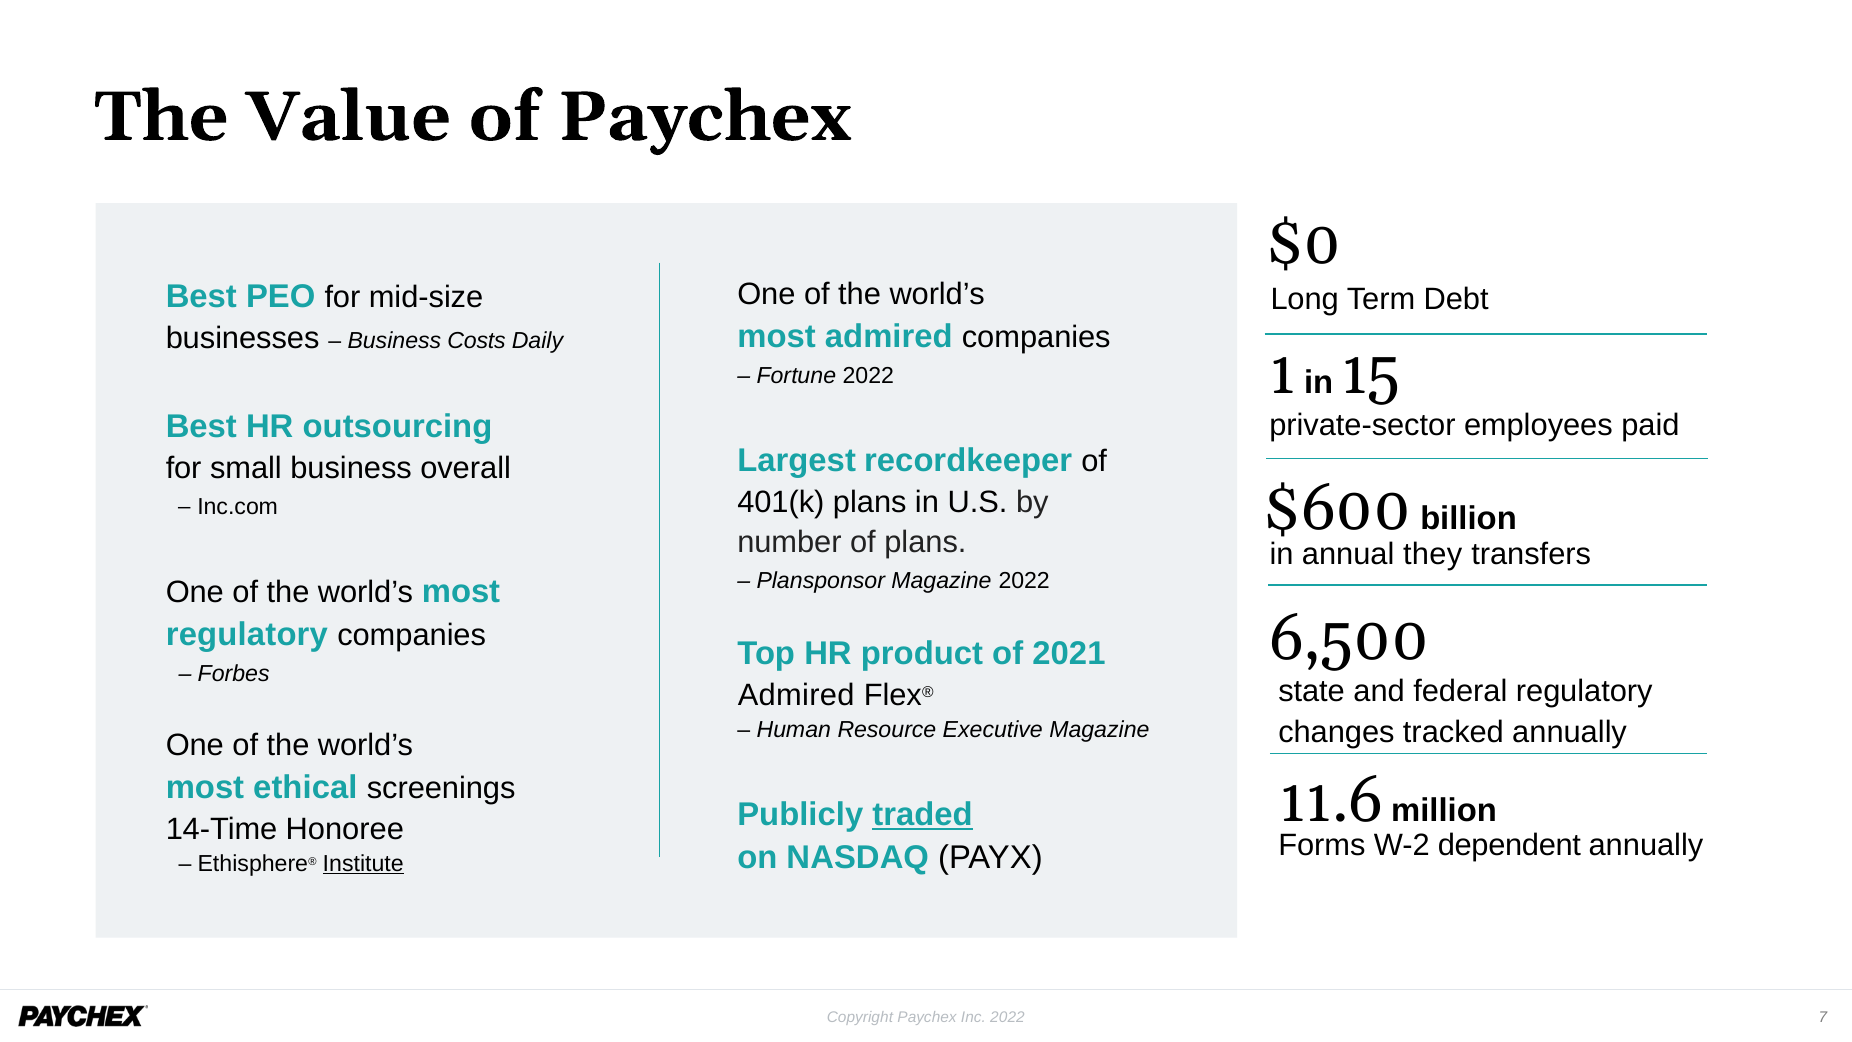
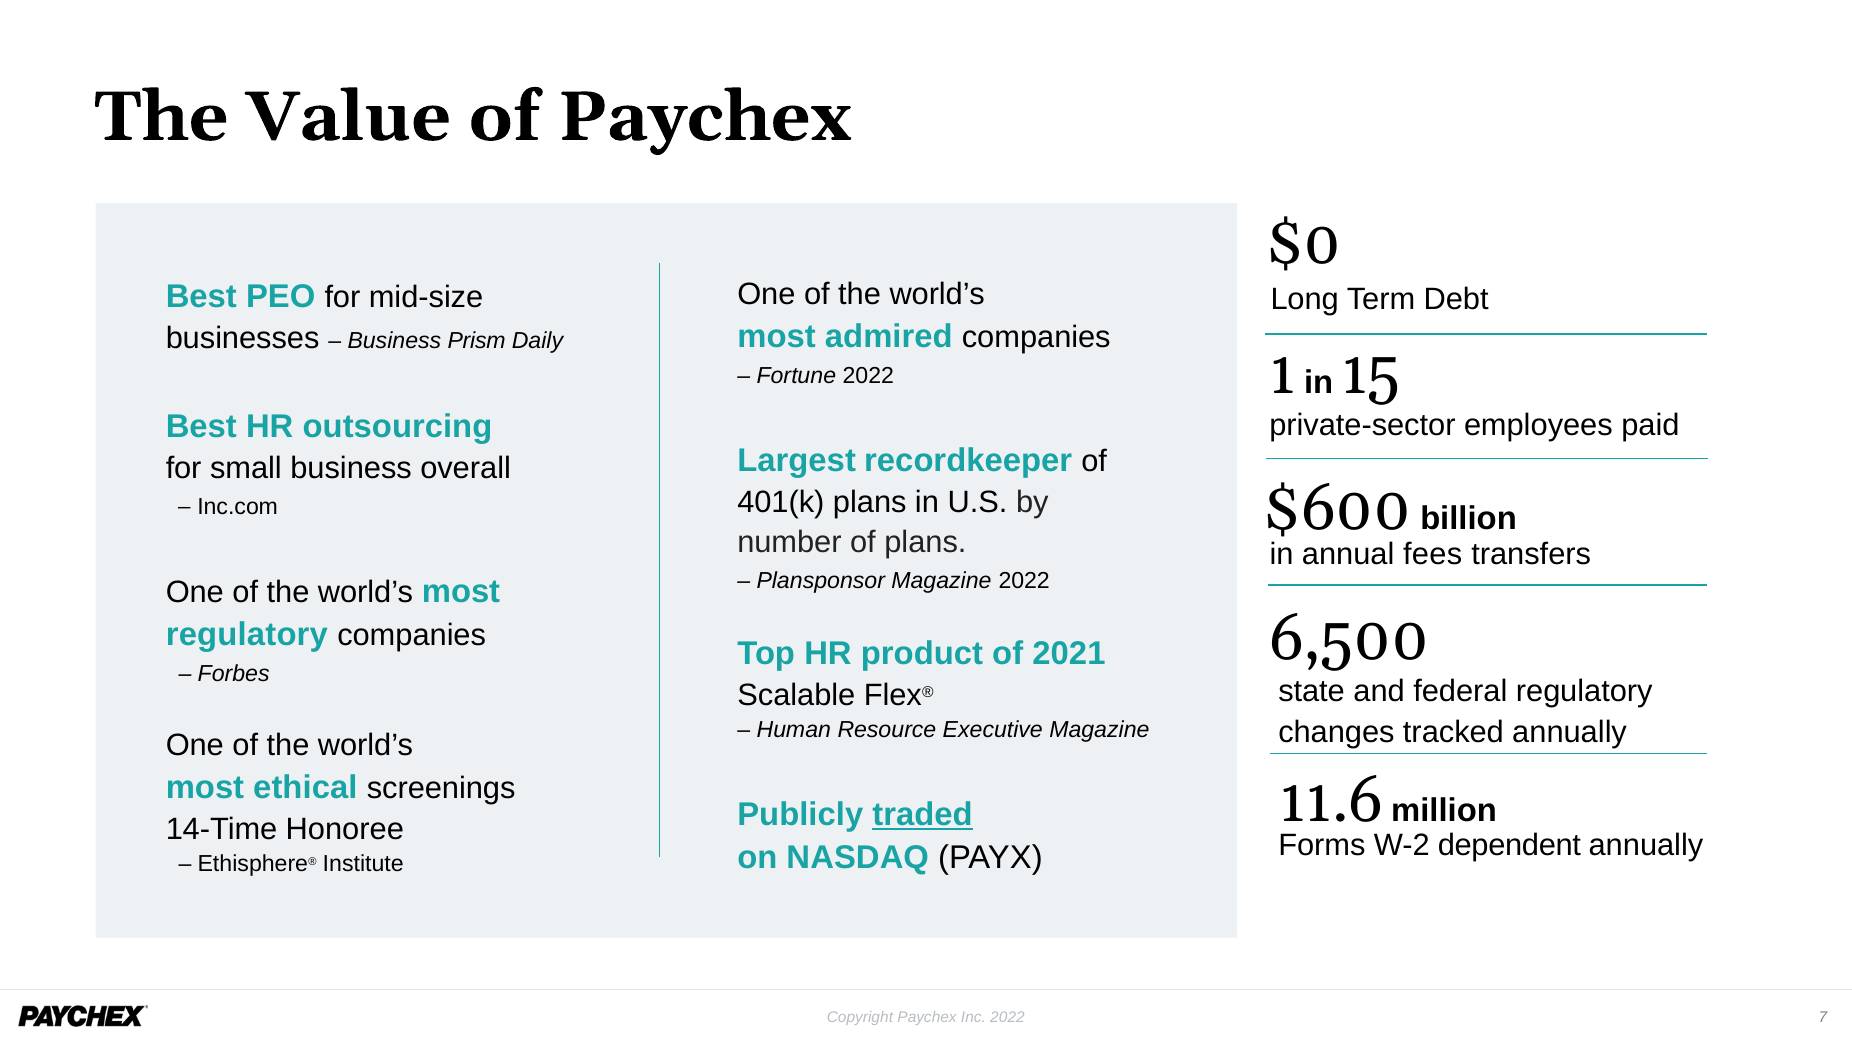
Costs: Costs -> Prism
they: they -> fees
Admired at (796, 695): Admired -> Scalable
Institute underline: present -> none
